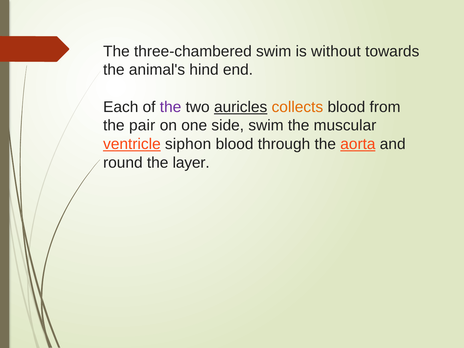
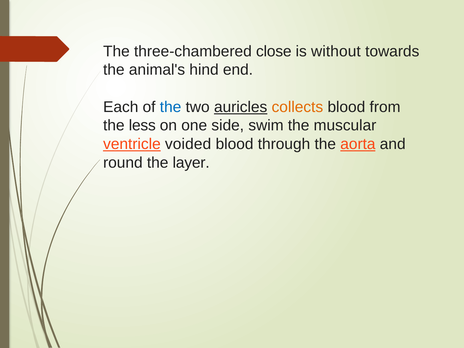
three-chambered swim: swim -> close
the at (171, 107) colour: purple -> blue
pair: pair -> less
siphon: siphon -> voided
